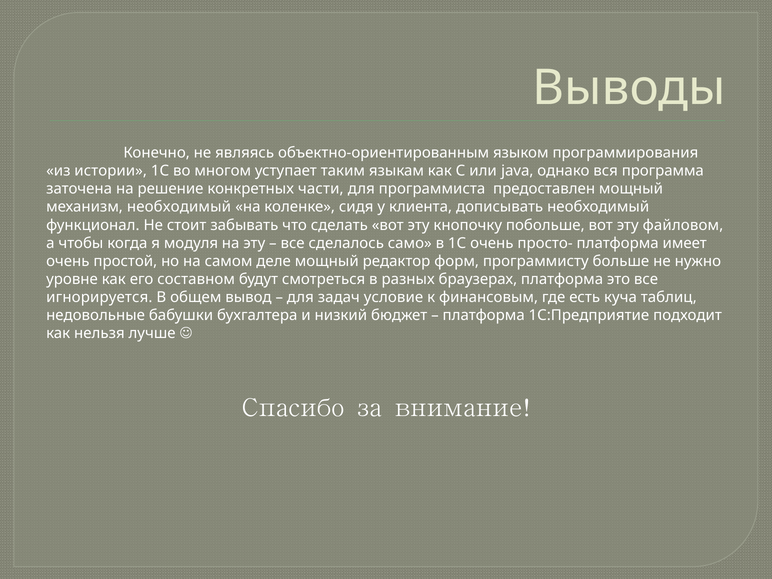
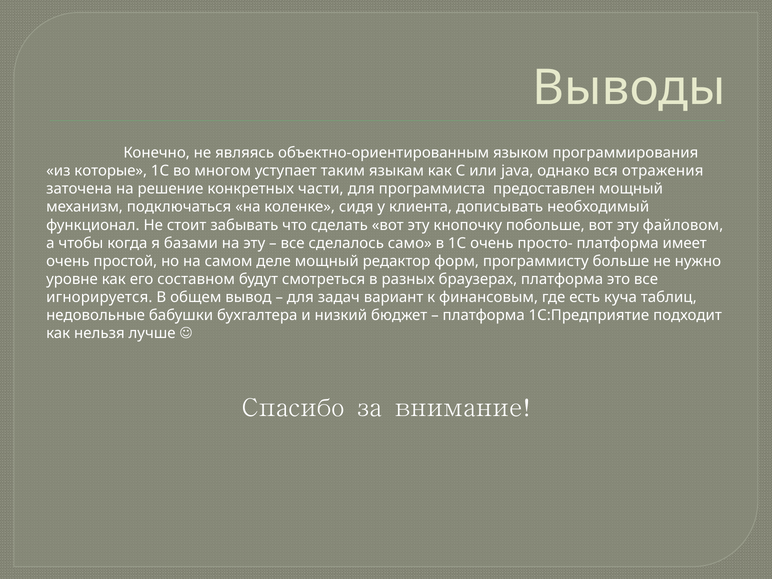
истории: истории -> которые
программа: программа -> отражения
механизм необходимый: необходимый -> подключаться
модуля: модуля -> базами
условие: условие -> вариант
